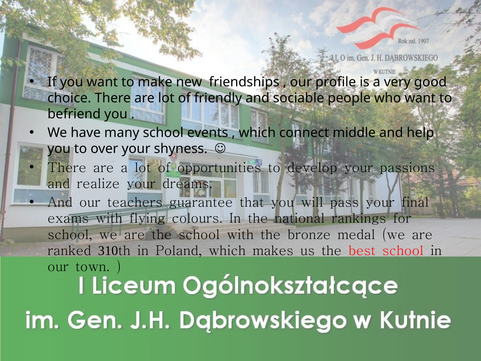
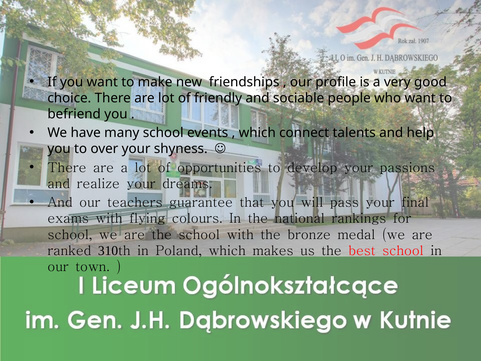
middle: middle -> talents
